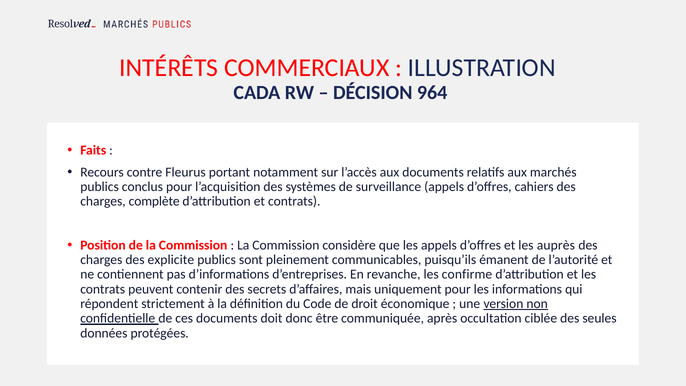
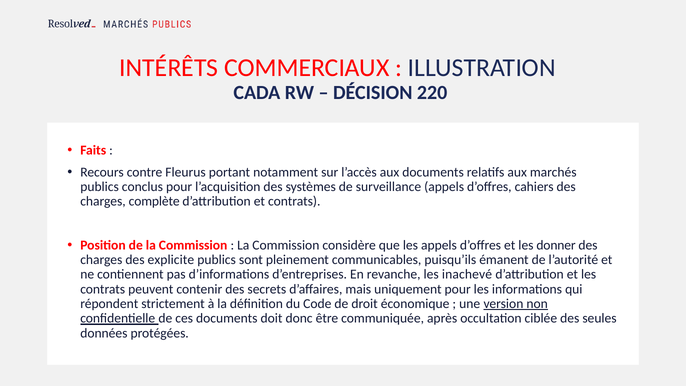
964: 964 -> 220
auprès: auprès -> donner
confirme: confirme -> inachevé
